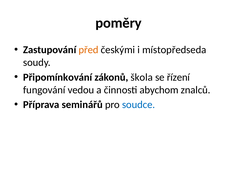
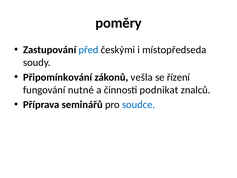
před colour: orange -> blue
škola: škola -> vešla
vedou: vedou -> nutné
abychom: abychom -> podnikat
